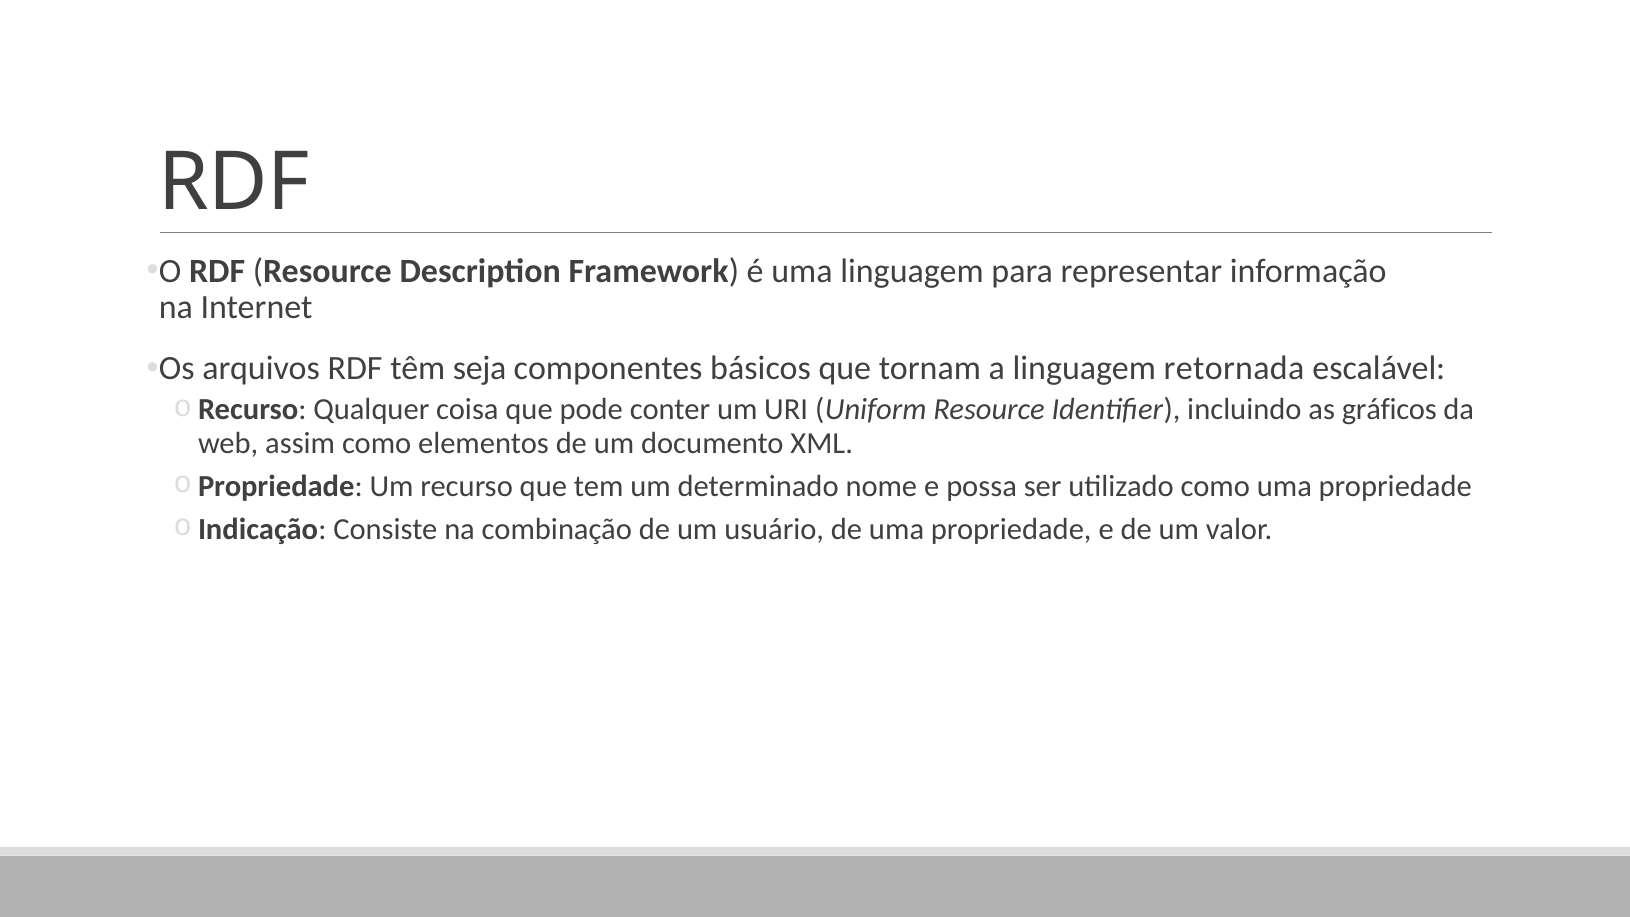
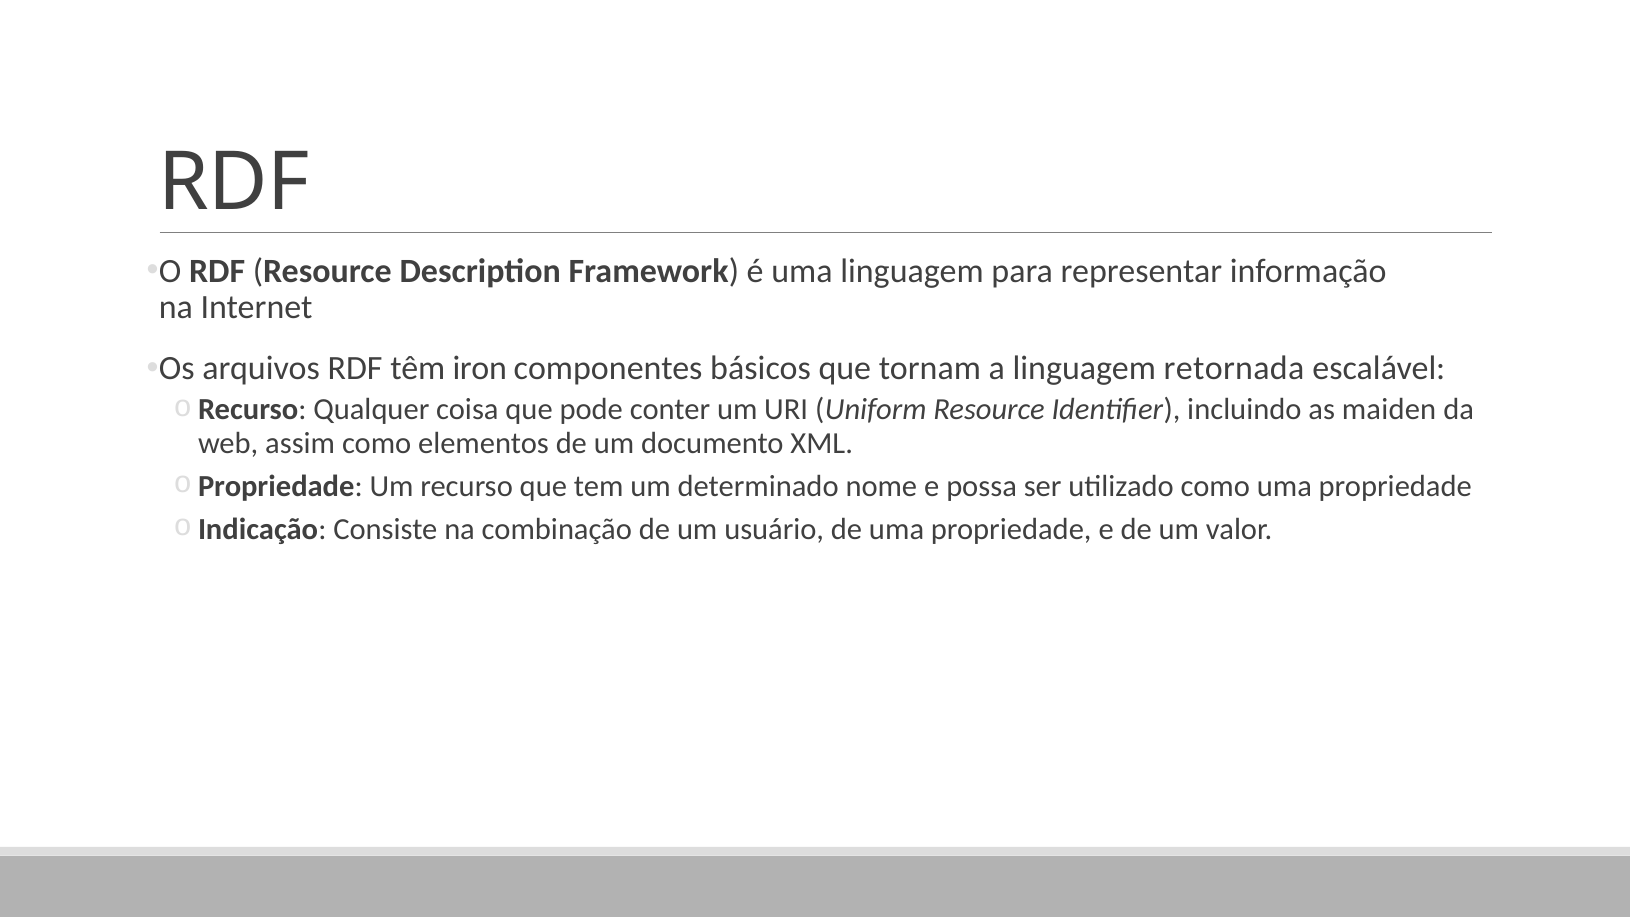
seja: seja -> iron
gráficos: gráficos -> maiden
